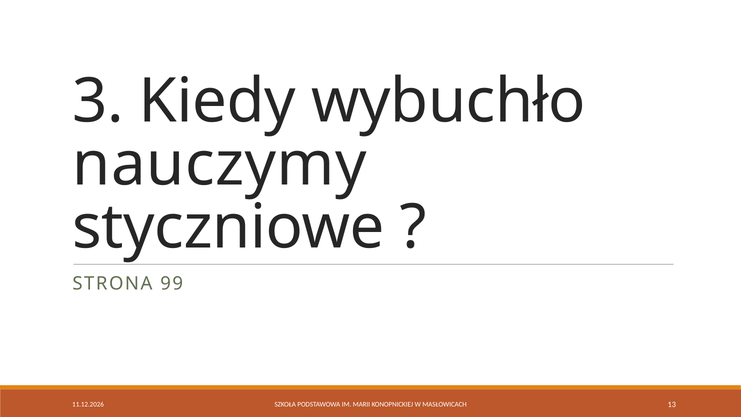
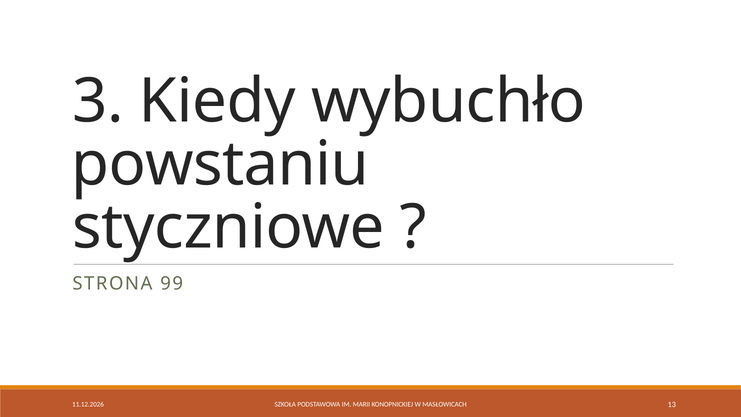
nauczymy: nauczymy -> powstaniu
